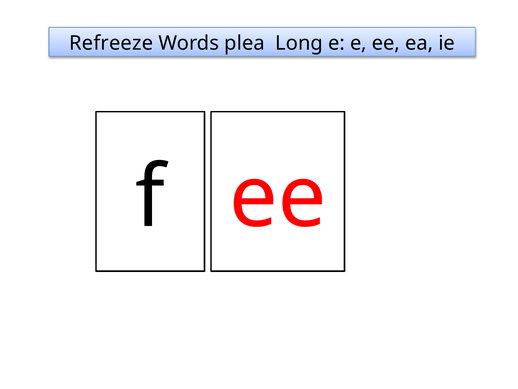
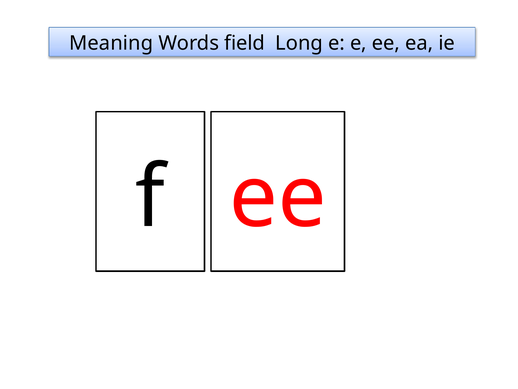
Refreeze: Refreeze -> Meaning
plea: plea -> field
